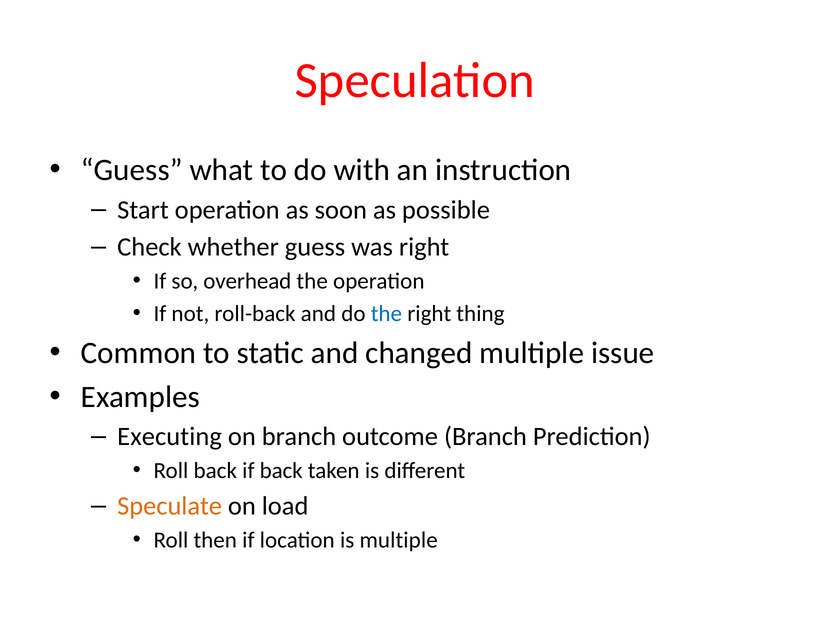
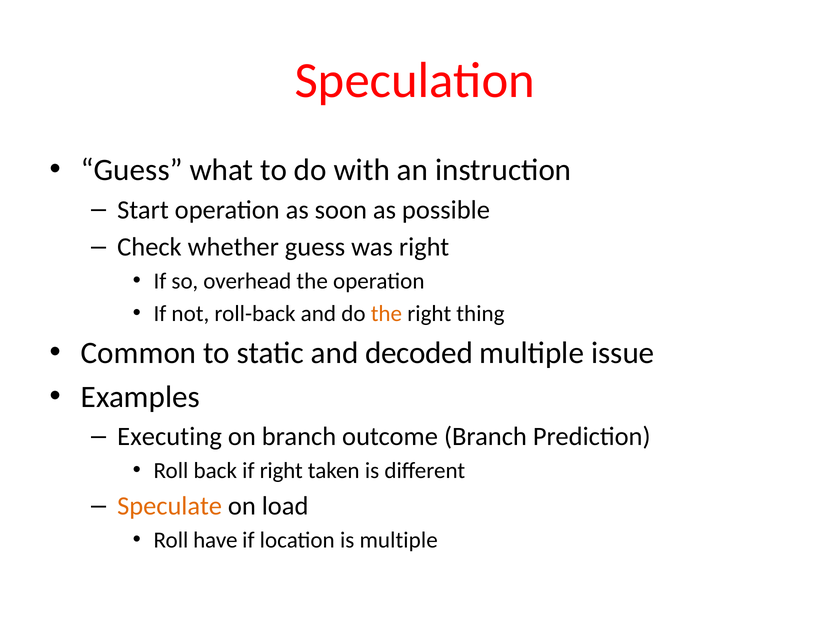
the at (386, 314) colour: blue -> orange
changed: changed -> decoded
if back: back -> right
then: then -> have
